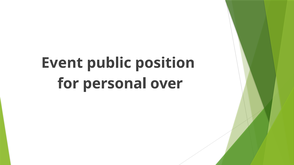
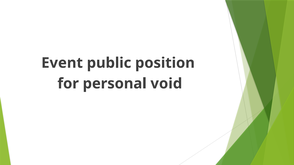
over: over -> void
